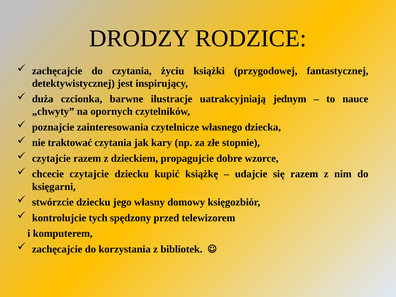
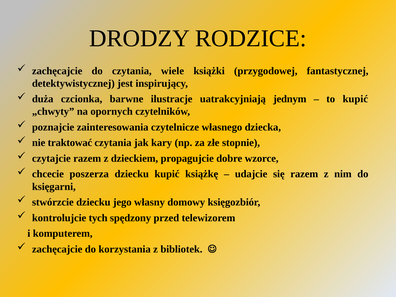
życiu: życiu -> wiele
to nauce: nauce -> kupić
chcecie czytajcie: czytajcie -> poszerza
